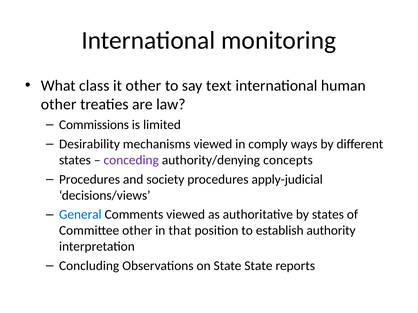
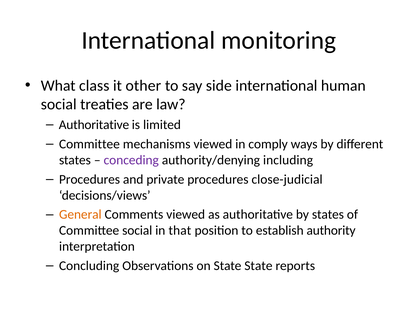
text: text -> side
other at (59, 105): other -> social
Commissions at (94, 125): Commissions -> Authoritative
Desirability at (89, 144): Desirability -> Committee
concepts: concepts -> including
society: society -> private
apply-judicial: apply-judicial -> close-judicial
General colour: blue -> orange
Committee other: other -> social
